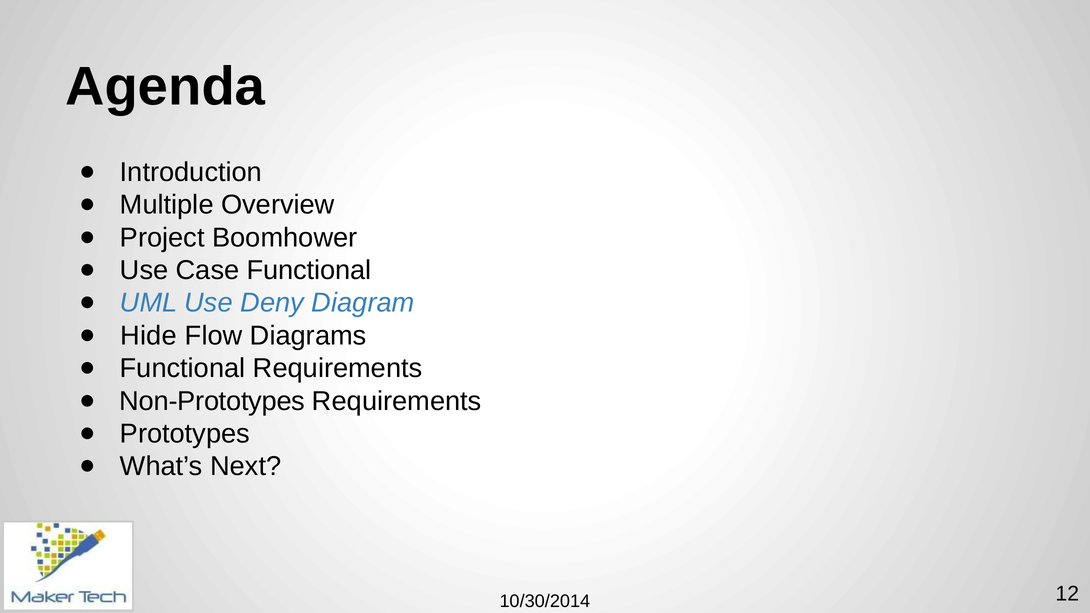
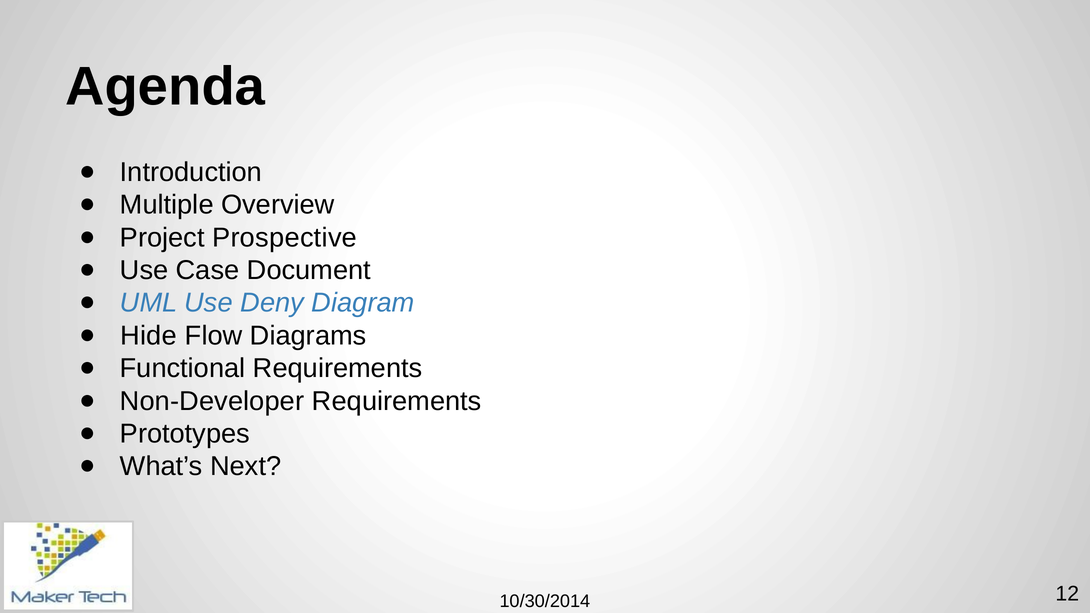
Boomhower: Boomhower -> Prospective
Case Functional: Functional -> Document
Non-Prototypes: Non-Prototypes -> Non-Developer
